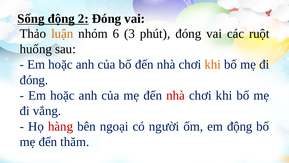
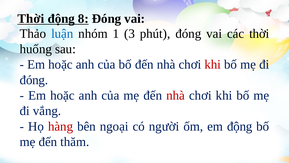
Sống at (31, 19): Sống -> Thời
2: 2 -> 8
luận colour: orange -> blue
6: 6 -> 1
các ruột: ruột -> thời
khi at (213, 64) colour: orange -> red
